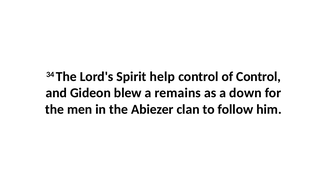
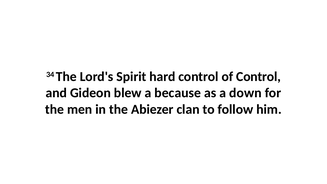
help: help -> hard
remains: remains -> because
